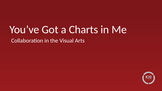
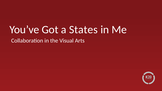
Charts: Charts -> States
